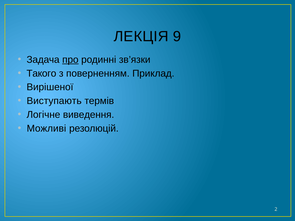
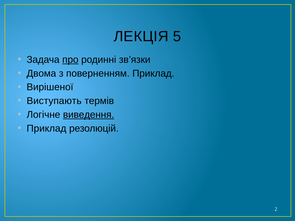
9: 9 -> 5
Такого: Такого -> Двома
виведення underline: none -> present
Можливі at (46, 129): Можливі -> Приклад
